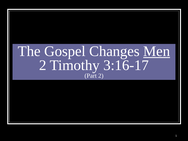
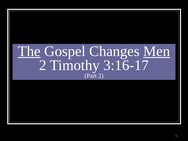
The underline: none -> present
